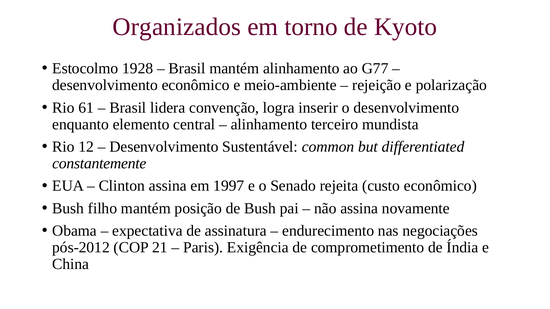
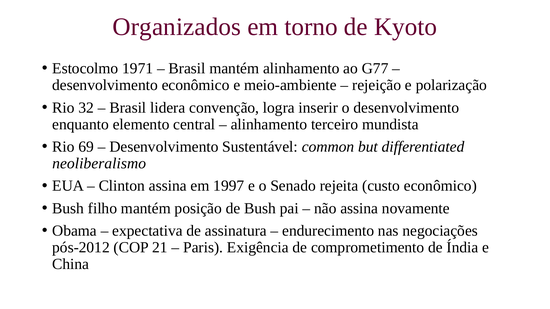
1928: 1928 -> 1971
61: 61 -> 32
12: 12 -> 69
constantemente: constantemente -> neoliberalismo
